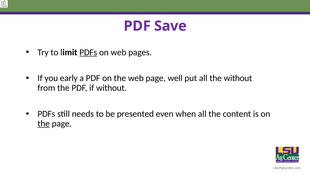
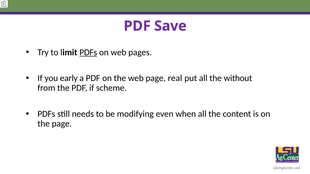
well: well -> real
if without: without -> scheme
presented: presented -> modifying
the at (44, 124) underline: present -> none
